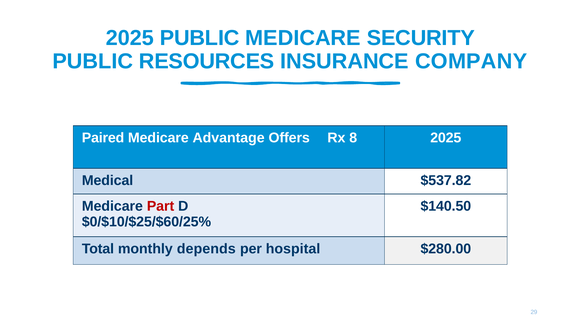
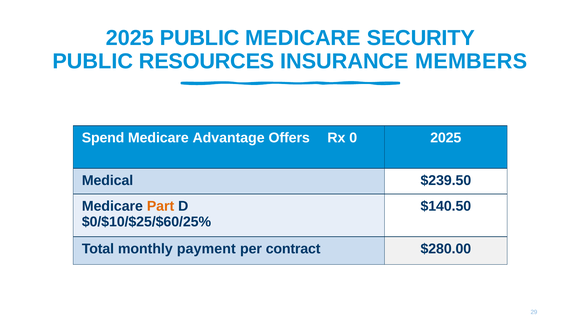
COMPANY: COMPANY -> MEMBERS
Paired: Paired -> Spend
8: 8 -> 0
$537.82: $537.82 -> $239.50
Part colour: red -> orange
depends: depends -> payment
hospital: hospital -> contract
